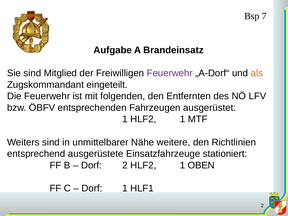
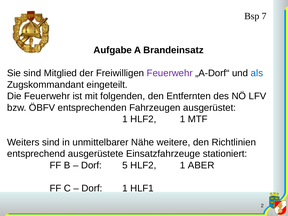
als colour: orange -> blue
Dorf 2: 2 -> 5
OBEN: OBEN -> ABER
